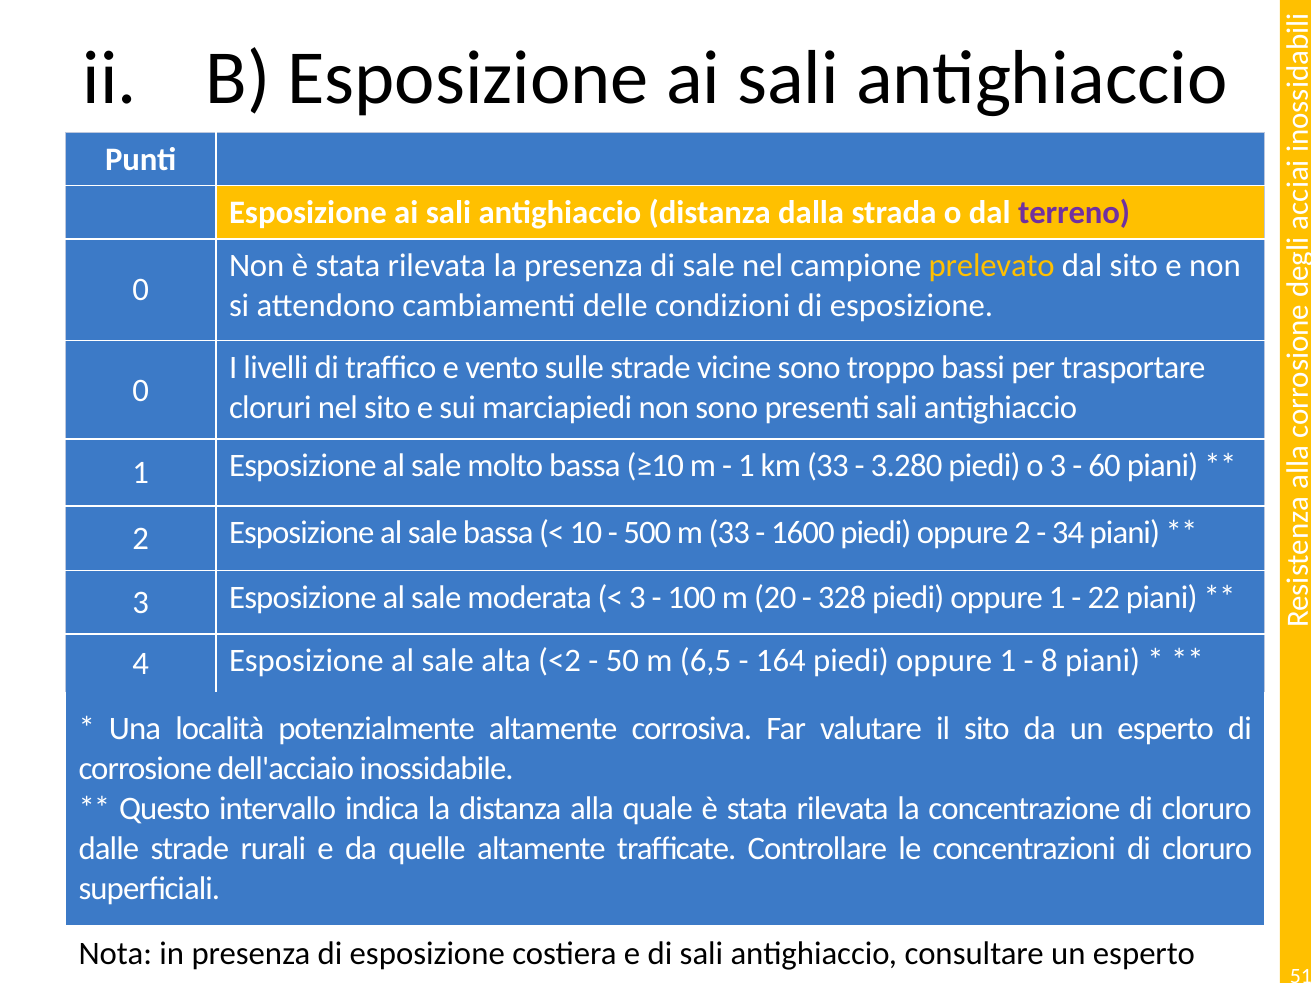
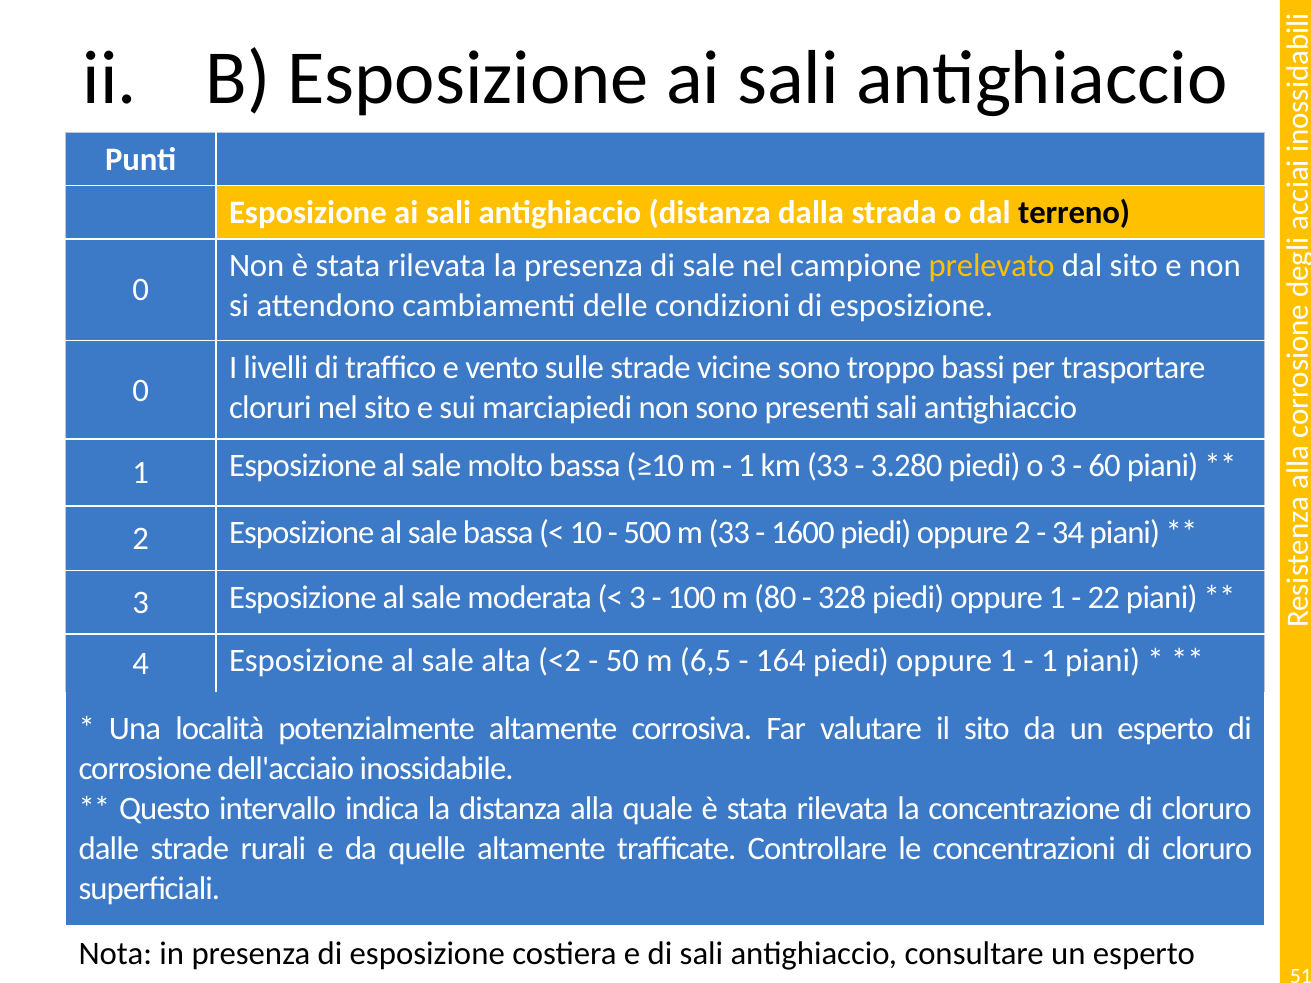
terreno colour: purple -> black
20: 20 -> 80
8 at (1049, 661): 8 -> 1
